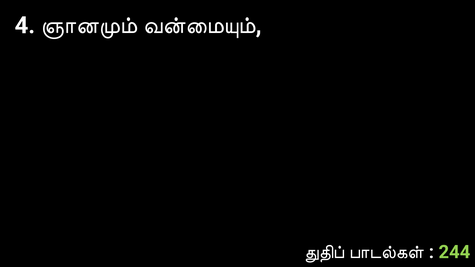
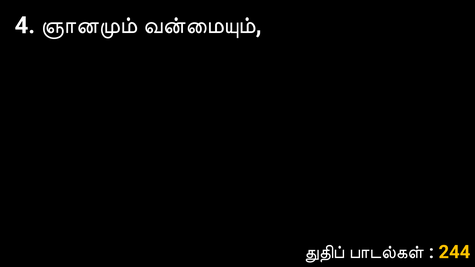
244 colour: light green -> yellow
